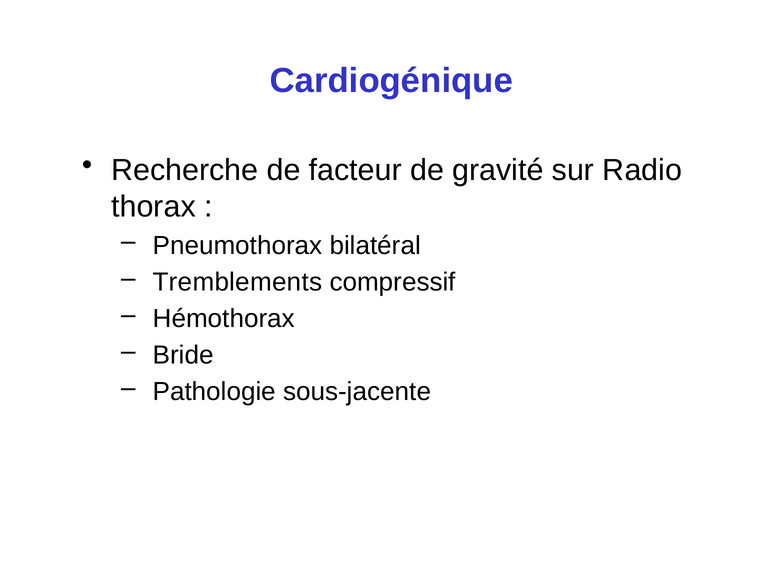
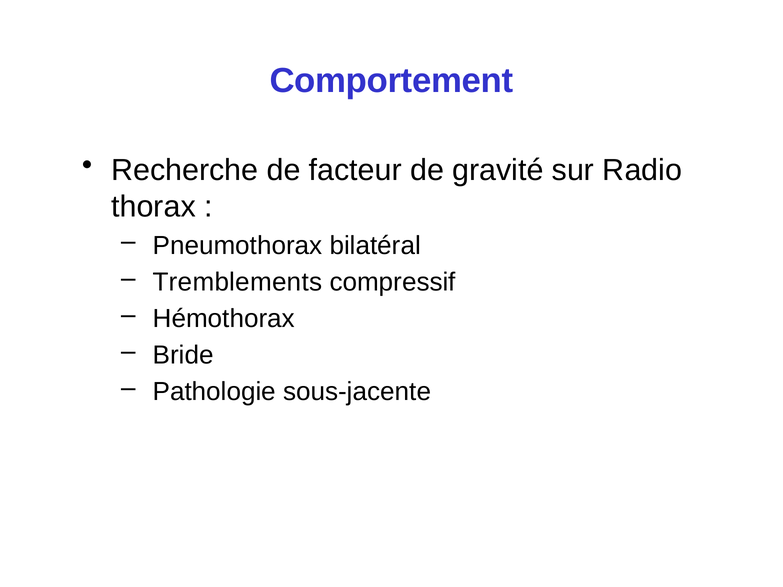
Cardiogénique: Cardiogénique -> Comportement
